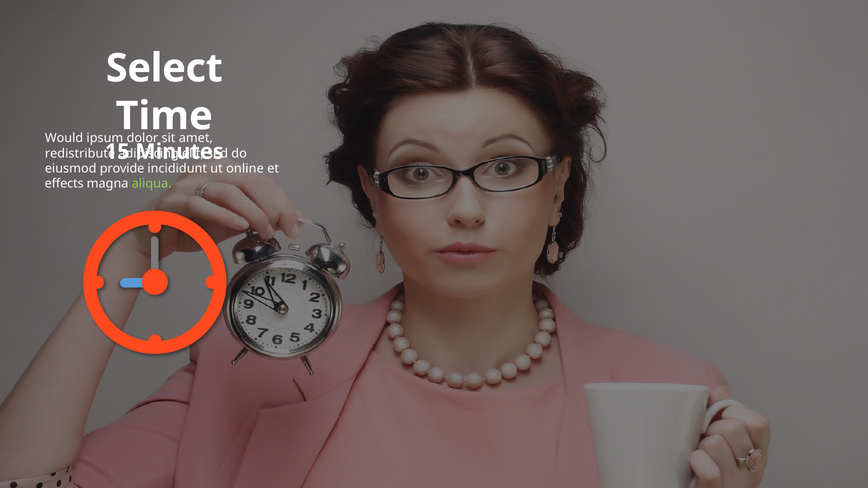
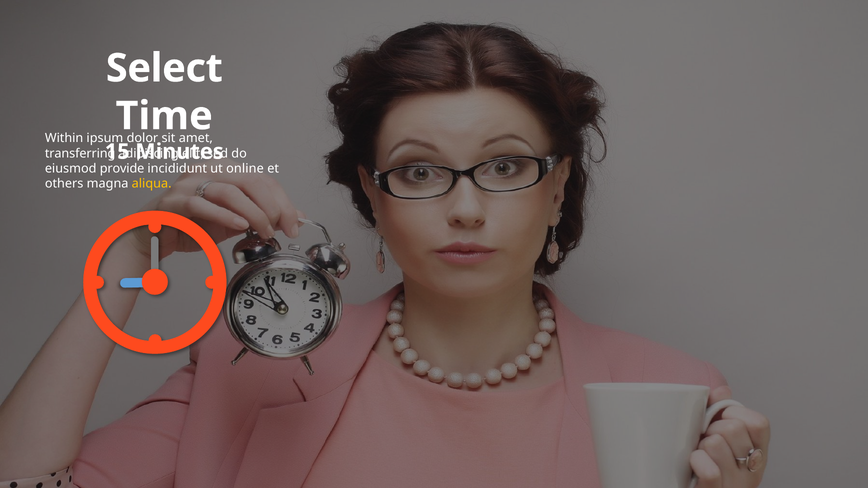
Would: Would -> Within
redistribute: redistribute -> transferring
effects: effects -> others
aliqua colour: light green -> yellow
